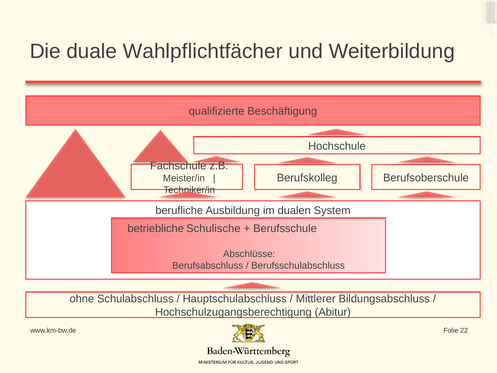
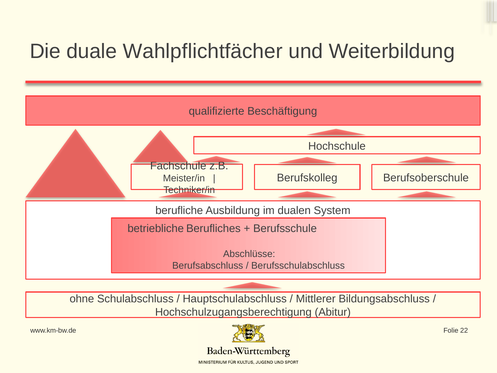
Schulische: Schulische -> Berufliches
